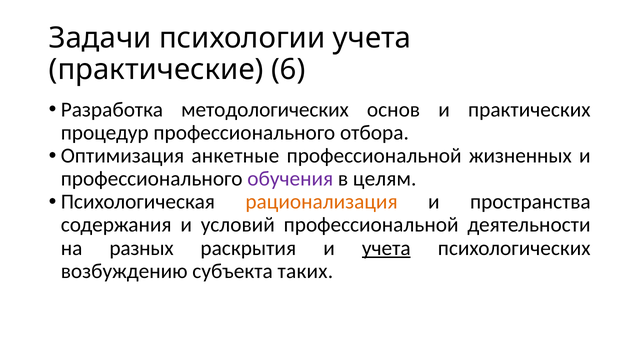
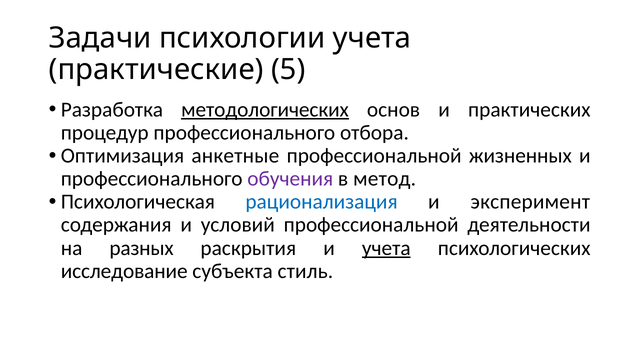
6: 6 -> 5
методологических underline: none -> present
целям: целям -> метод
рационализация colour: orange -> blue
пространства: пространства -> эксперимент
возбуждению: возбуждению -> исследование
таких: таких -> стиль
